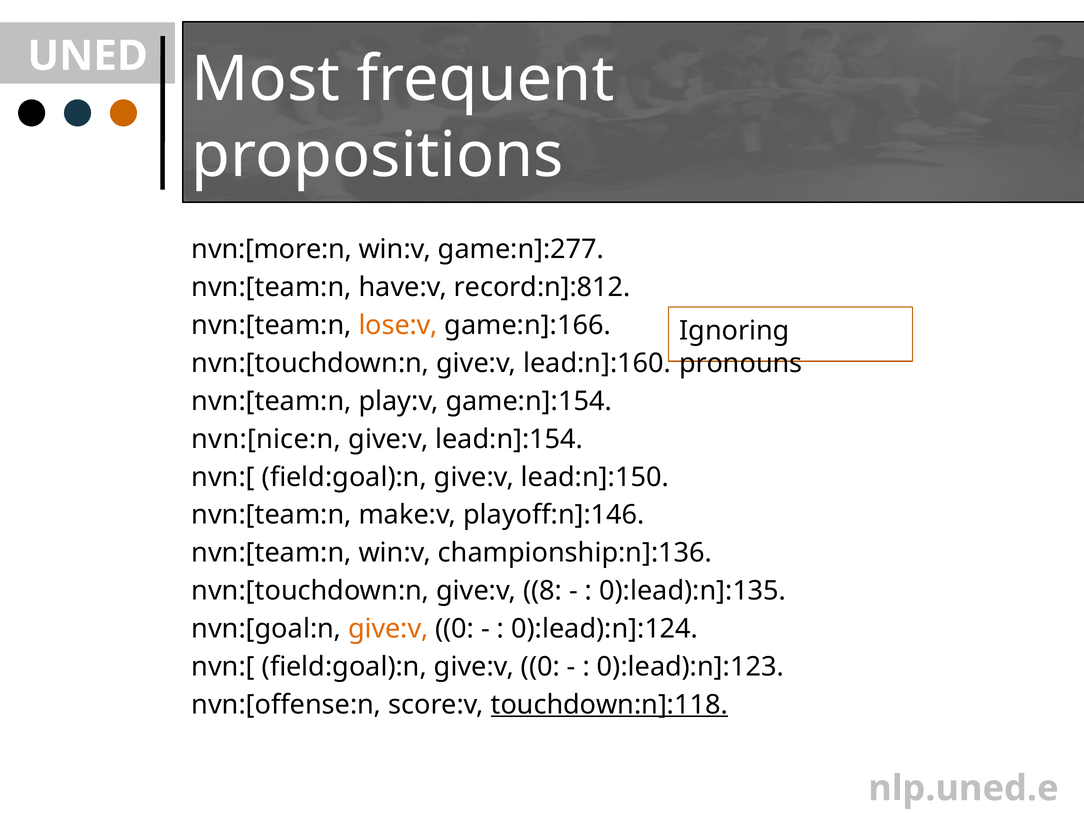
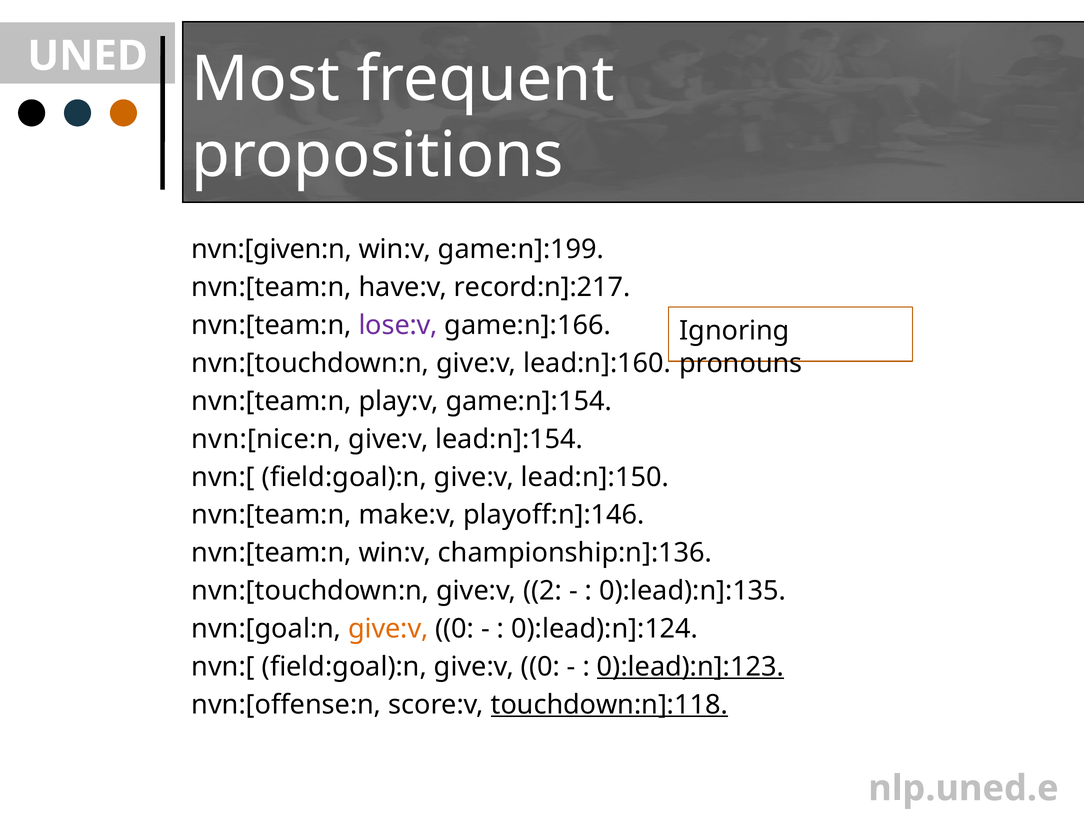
nvn:[more:n: nvn:[more:n -> nvn:[given:n
game:n]:277: game:n]:277 -> game:n]:199
record:n]:812: record:n]:812 -> record:n]:217
lose:v colour: orange -> purple
8: 8 -> 2
0):lead):n]:123 underline: none -> present
